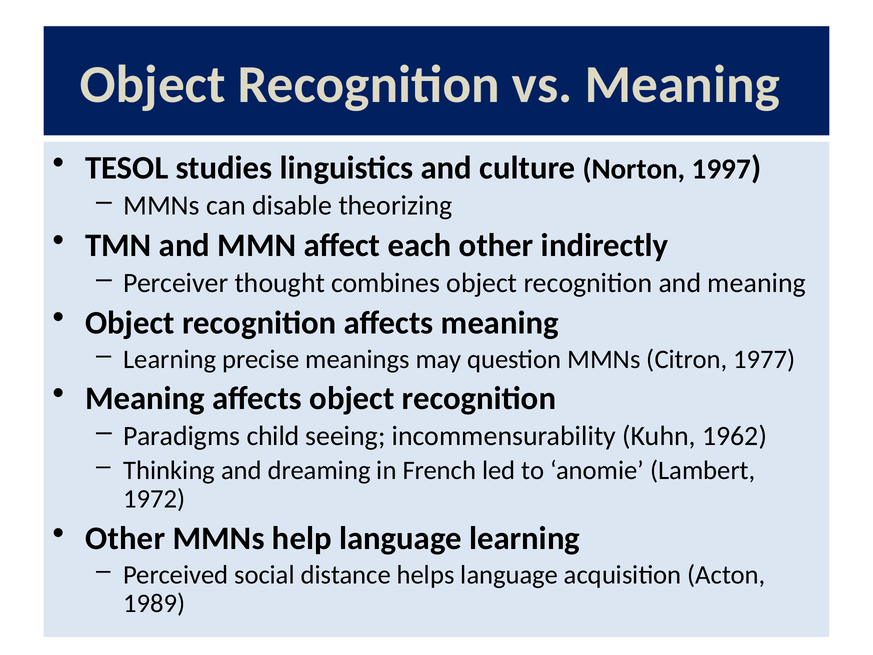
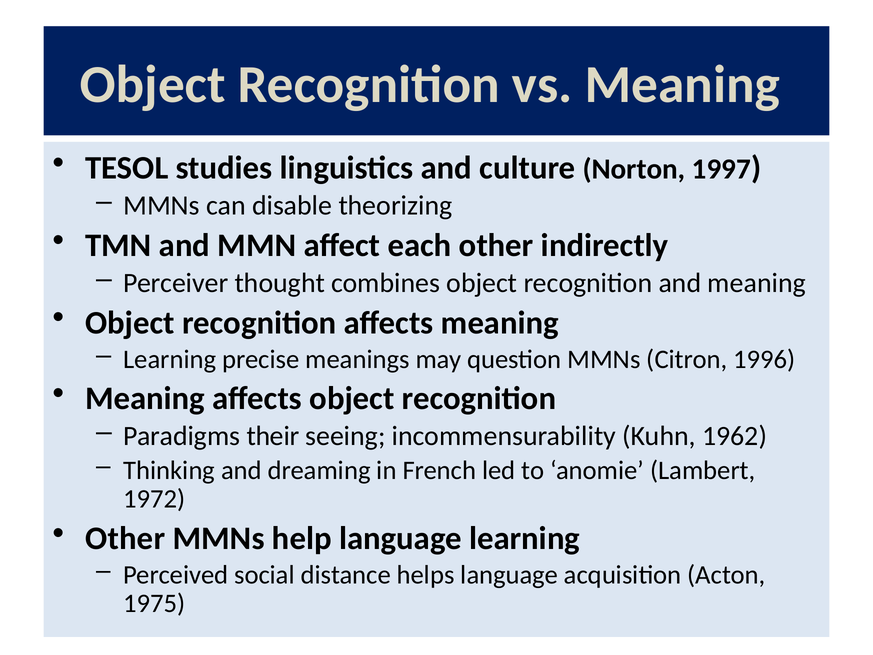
1977: 1977 -> 1996
child: child -> their
1989: 1989 -> 1975
